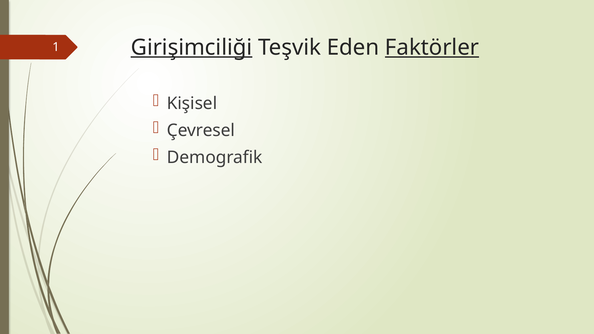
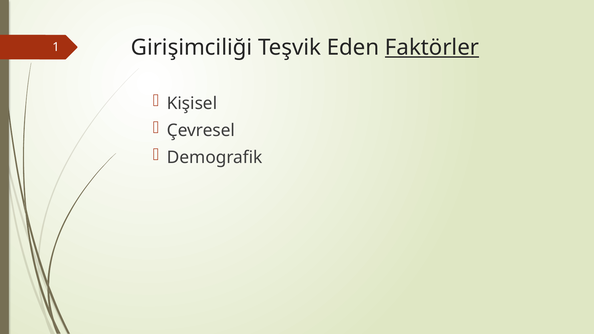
Girişimciliği underline: present -> none
